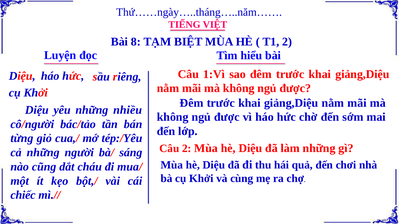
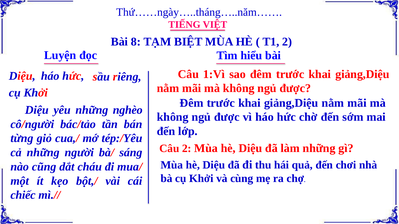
nhiều: nhiều -> nghèo
